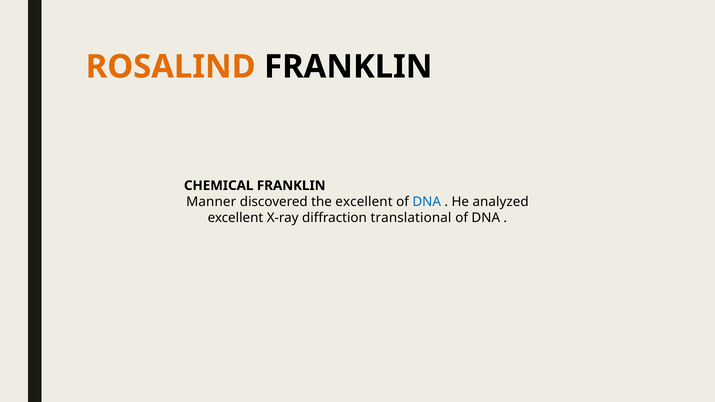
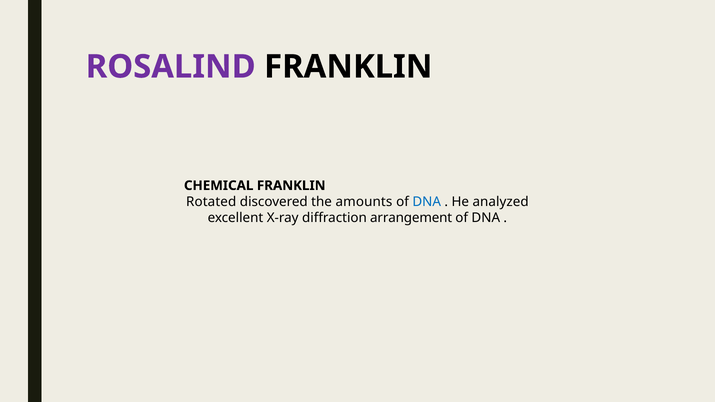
ROSALIND colour: orange -> purple
Manner: Manner -> Rotated
the excellent: excellent -> amounts
translational: translational -> arrangement
